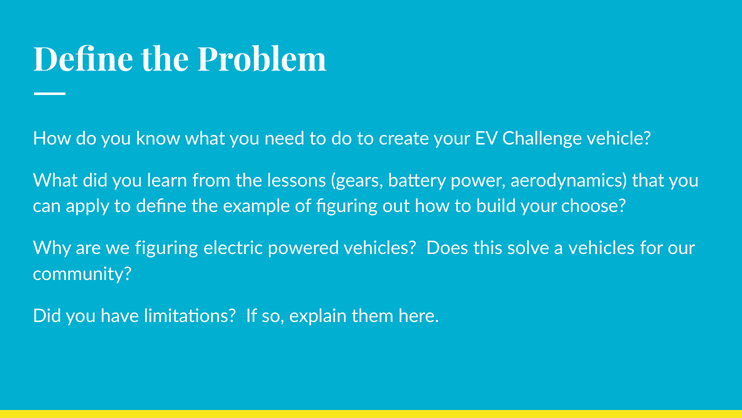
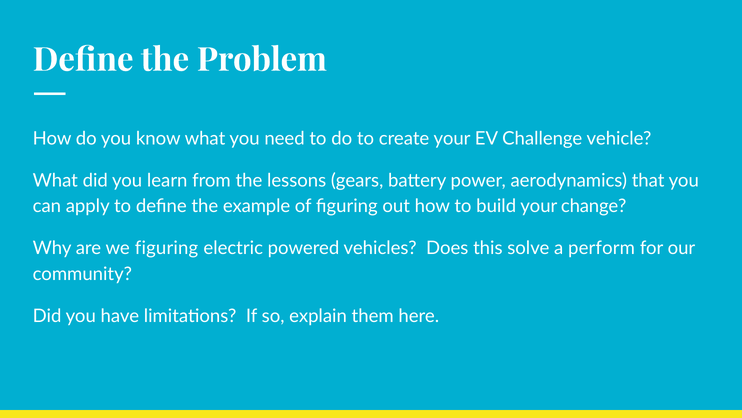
choose: choose -> change
a vehicles: vehicles -> perform
